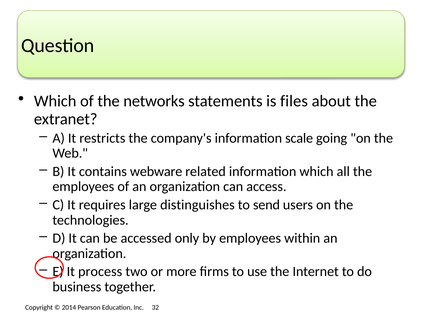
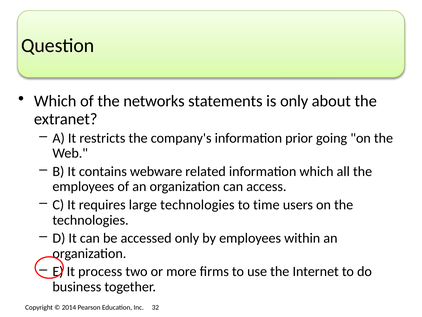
is files: files -> only
scale: scale -> prior
large distinguishes: distinguishes -> technologies
send: send -> time
